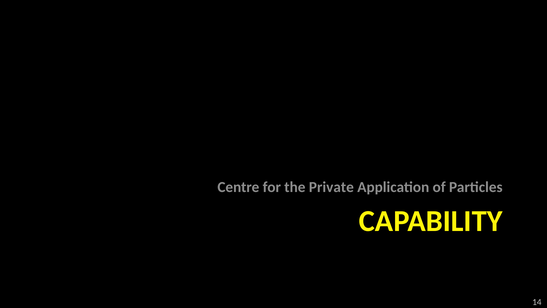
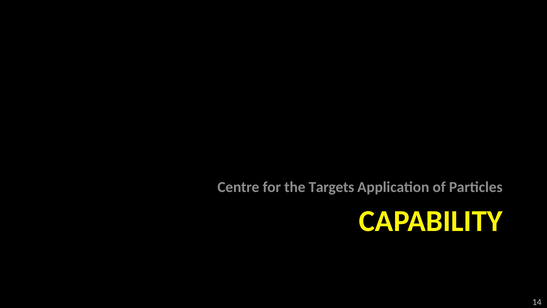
Private: Private -> Targets
